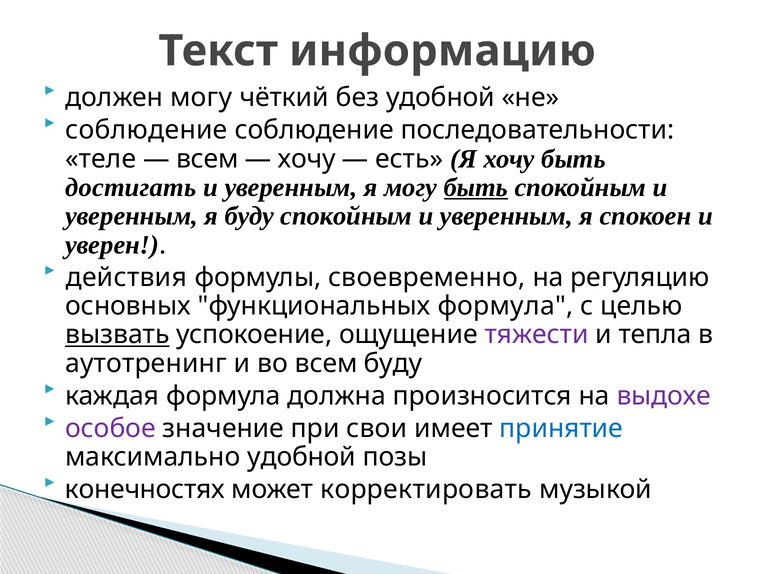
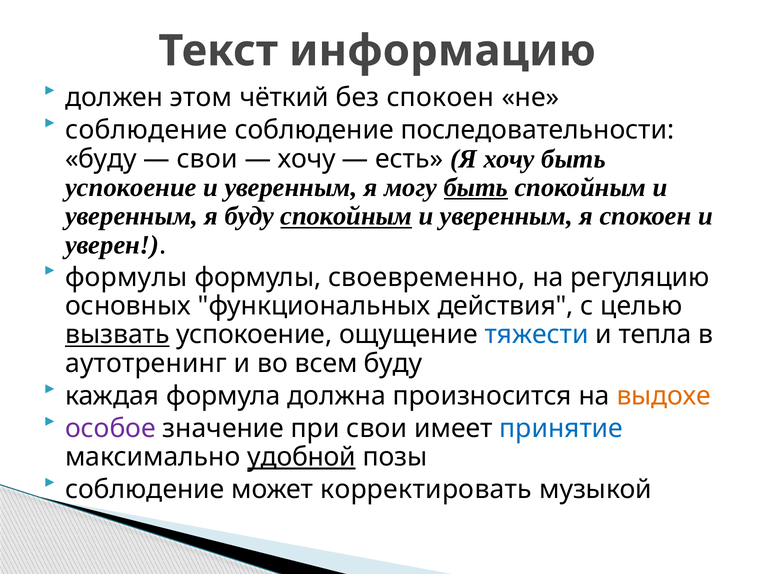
должен могу: могу -> этом
без удобной: удобной -> спокоен
теле at (101, 159): теле -> буду
всем at (207, 159): всем -> свои
достигать at (131, 187): достигать -> успокоение
спокойным at (346, 216) underline: none -> present
действия at (126, 277): действия -> формулы
функциональных формула: формула -> действия
тяжести colour: purple -> blue
выдохе colour: purple -> orange
удобной at (302, 457) underline: none -> present
конечностях at (145, 489): конечностях -> соблюдение
